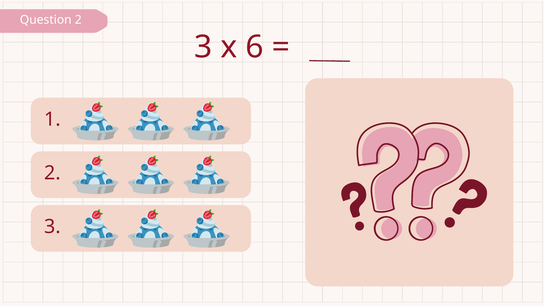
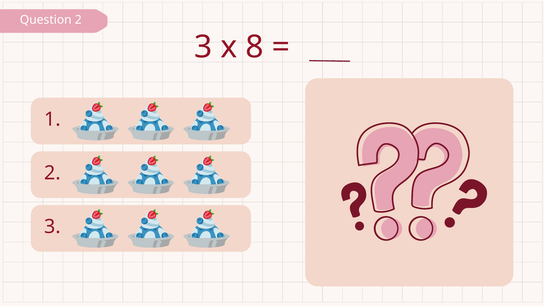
6: 6 -> 8
